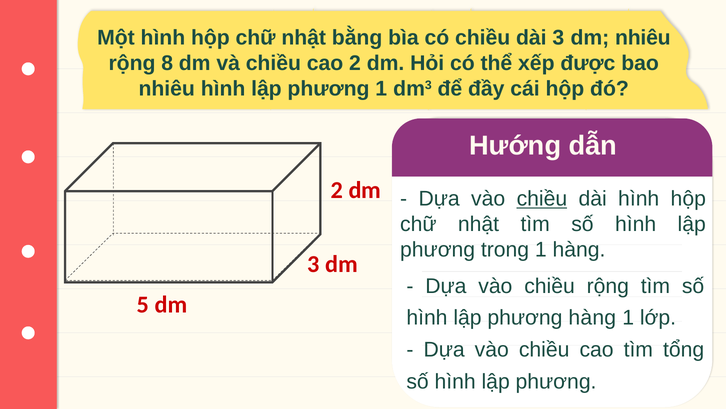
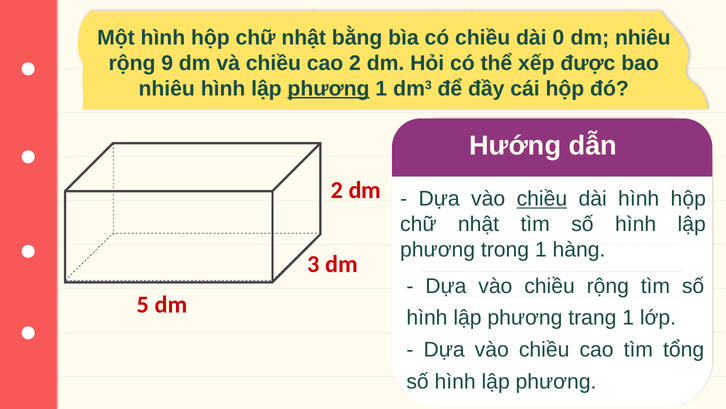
dài 3: 3 -> 0
8: 8 -> 9
phương at (328, 88) underline: none -> present
phương hàng: hàng -> trang
